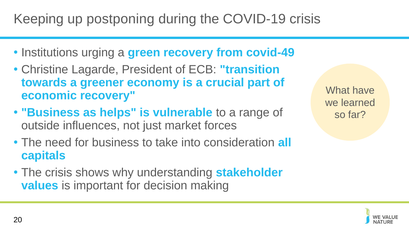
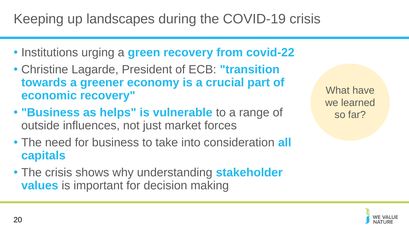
postponing: postponing -> landscapes
covid-49: covid-49 -> covid-22
